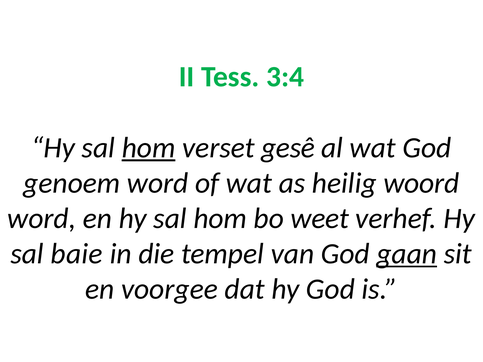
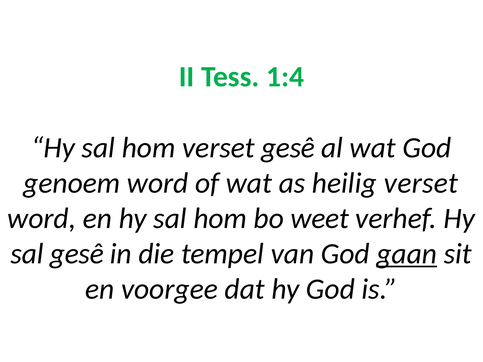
3:4: 3:4 -> 1:4
hom at (149, 148) underline: present -> none
heilig woord: woord -> verset
sal baie: baie -> gesê
